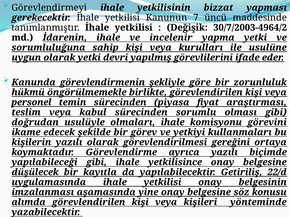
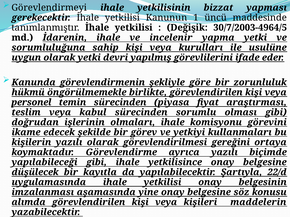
7: 7 -> 1
30/7/2003-4964/2: 30/7/2003-4964/2 -> 30/7/2003-4964/5
usulüyle: usulüyle -> işlerinin
Getiriliş: Getiriliş -> Şartıyla
yönteminde: yönteminde -> maddelerin
